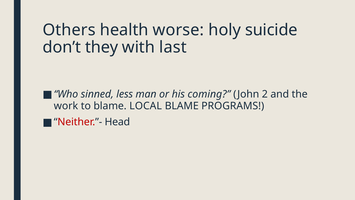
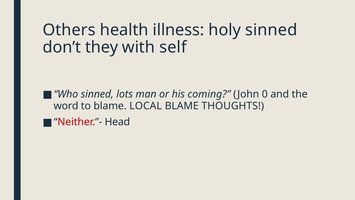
worse: worse -> illness
holy suicide: suicide -> sinned
last: last -> self
less: less -> lots
2: 2 -> 0
work: work -> word
PROGRAMS: PROGRAMS -> THOUGHTS
